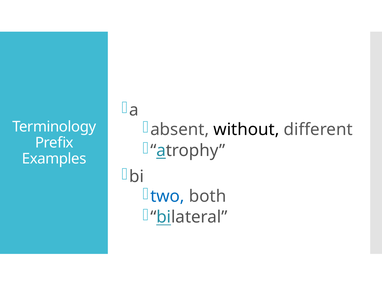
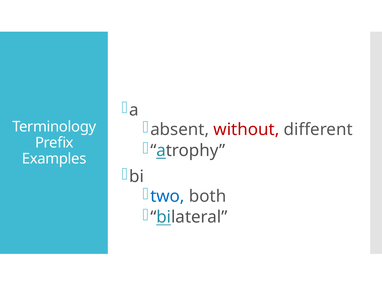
without colour: black -> red
